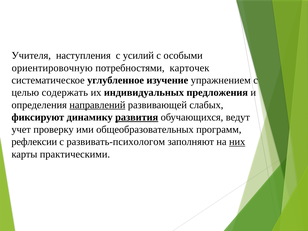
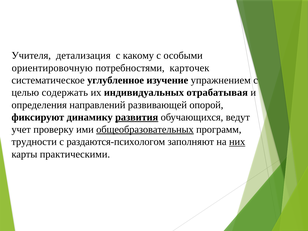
наступления: наступления -> детализация
усилий: усилий -> какому
предложения: предложения -> отрабатывая
направлений underline: present -> none
слабых: слабых -> опорой
общеобразовательных underline: none -> present
рефлексии: рефлексии -> трудности
развивать-психологом: развивать-психологом -> раздаются-психологом
